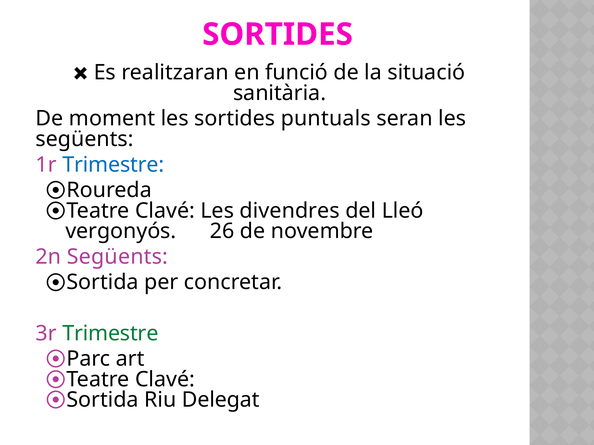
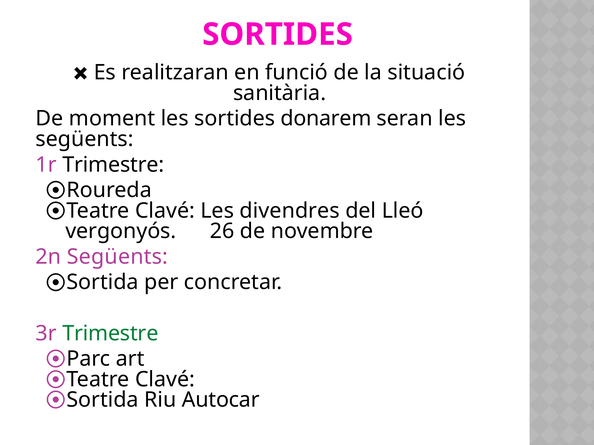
puntuals: puntuals -> donarem
Trimestre at (113, 165) colour: blue -> black
Delegat: Delegat -> Autocar
